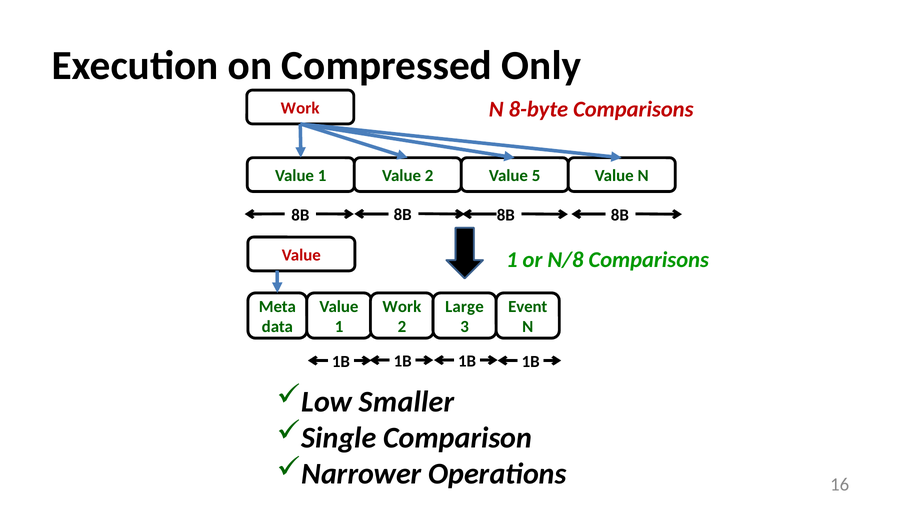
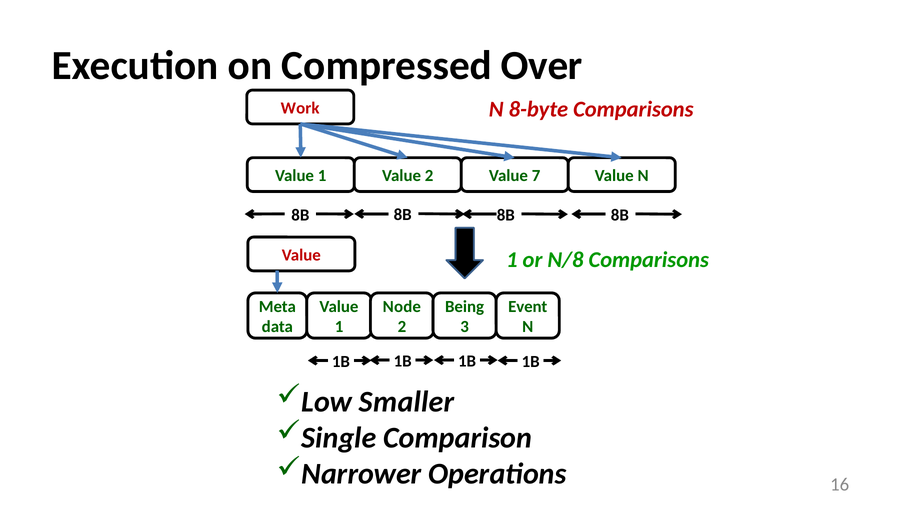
Only: Only -> Over
5: 5 -> 7
Work at (402, 306): Work -> Node
Large: Large -> Being
